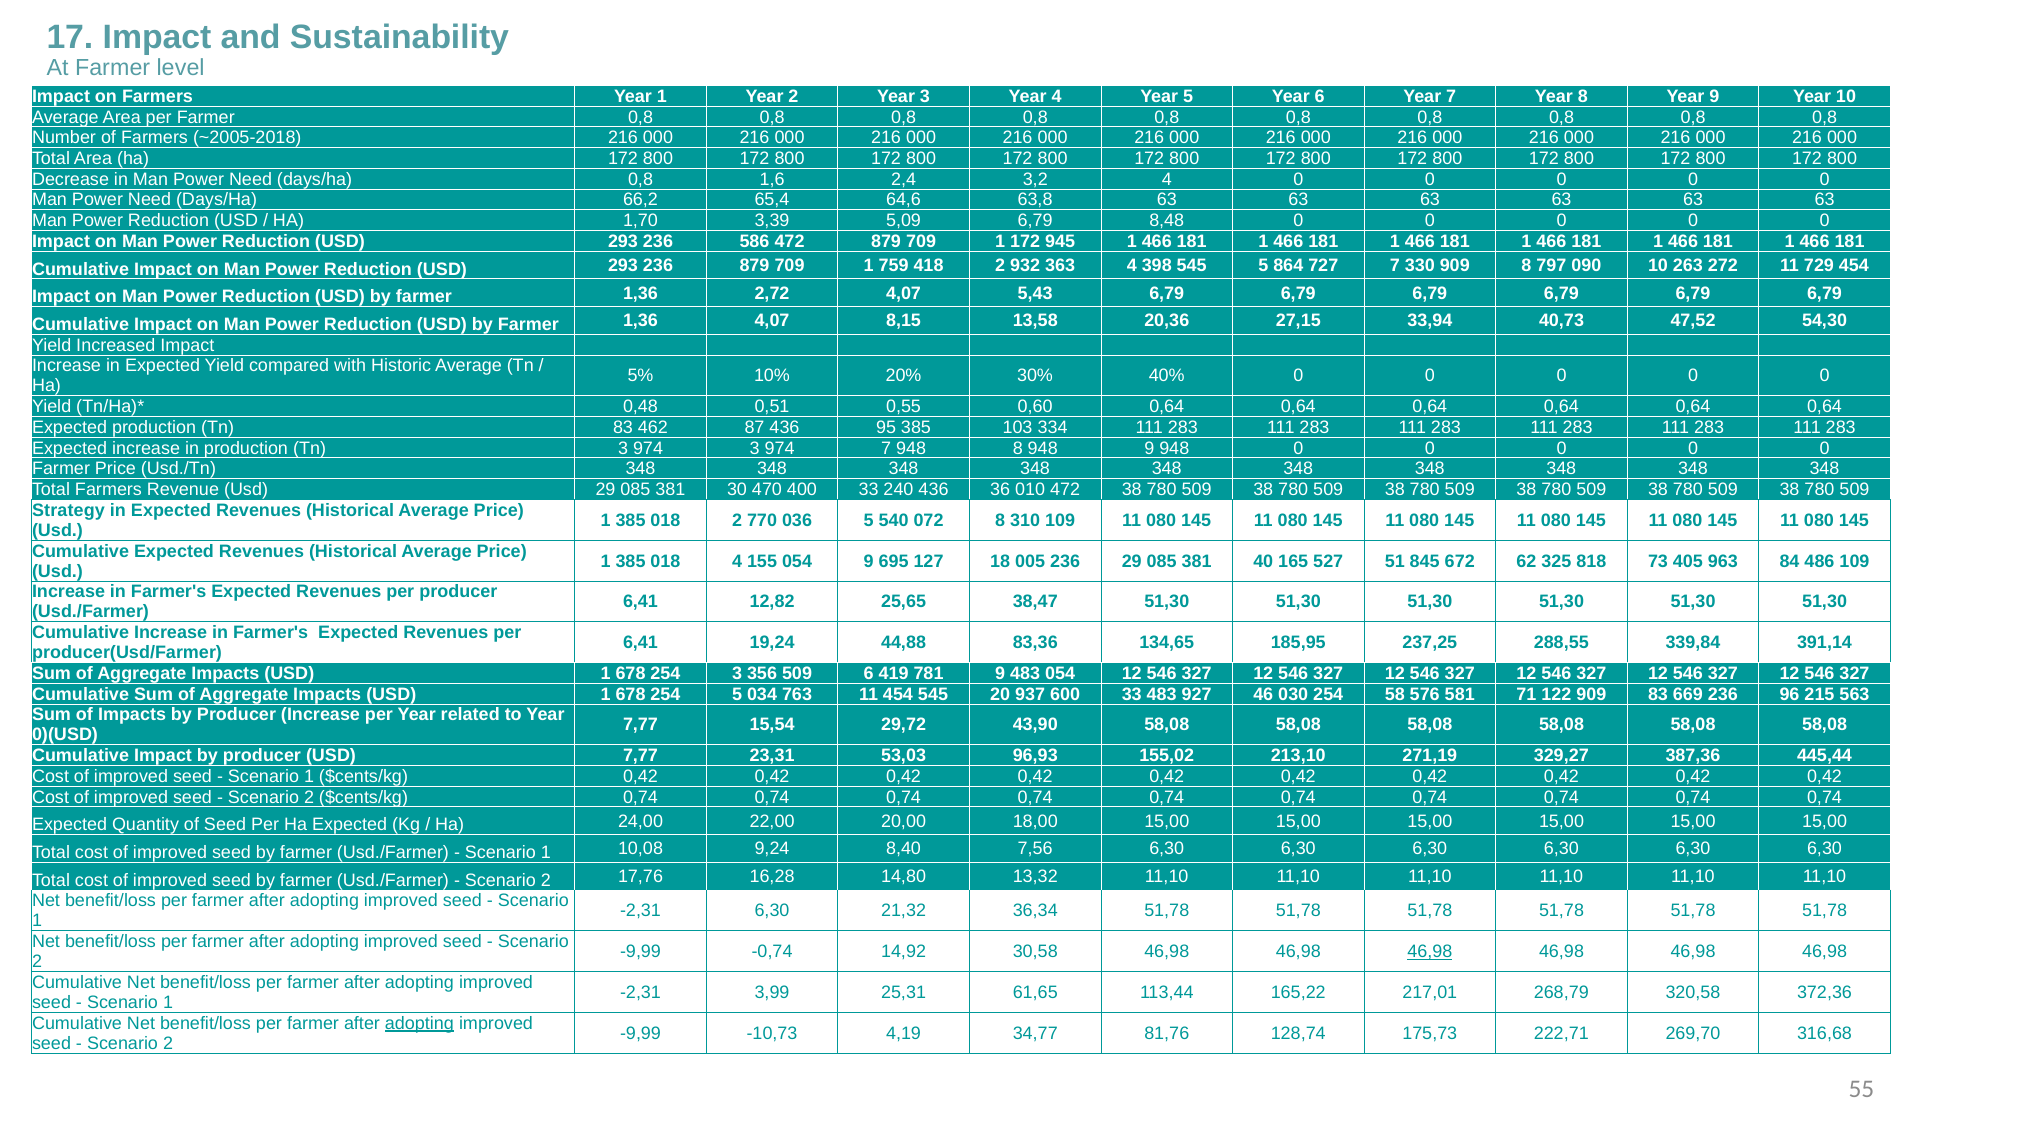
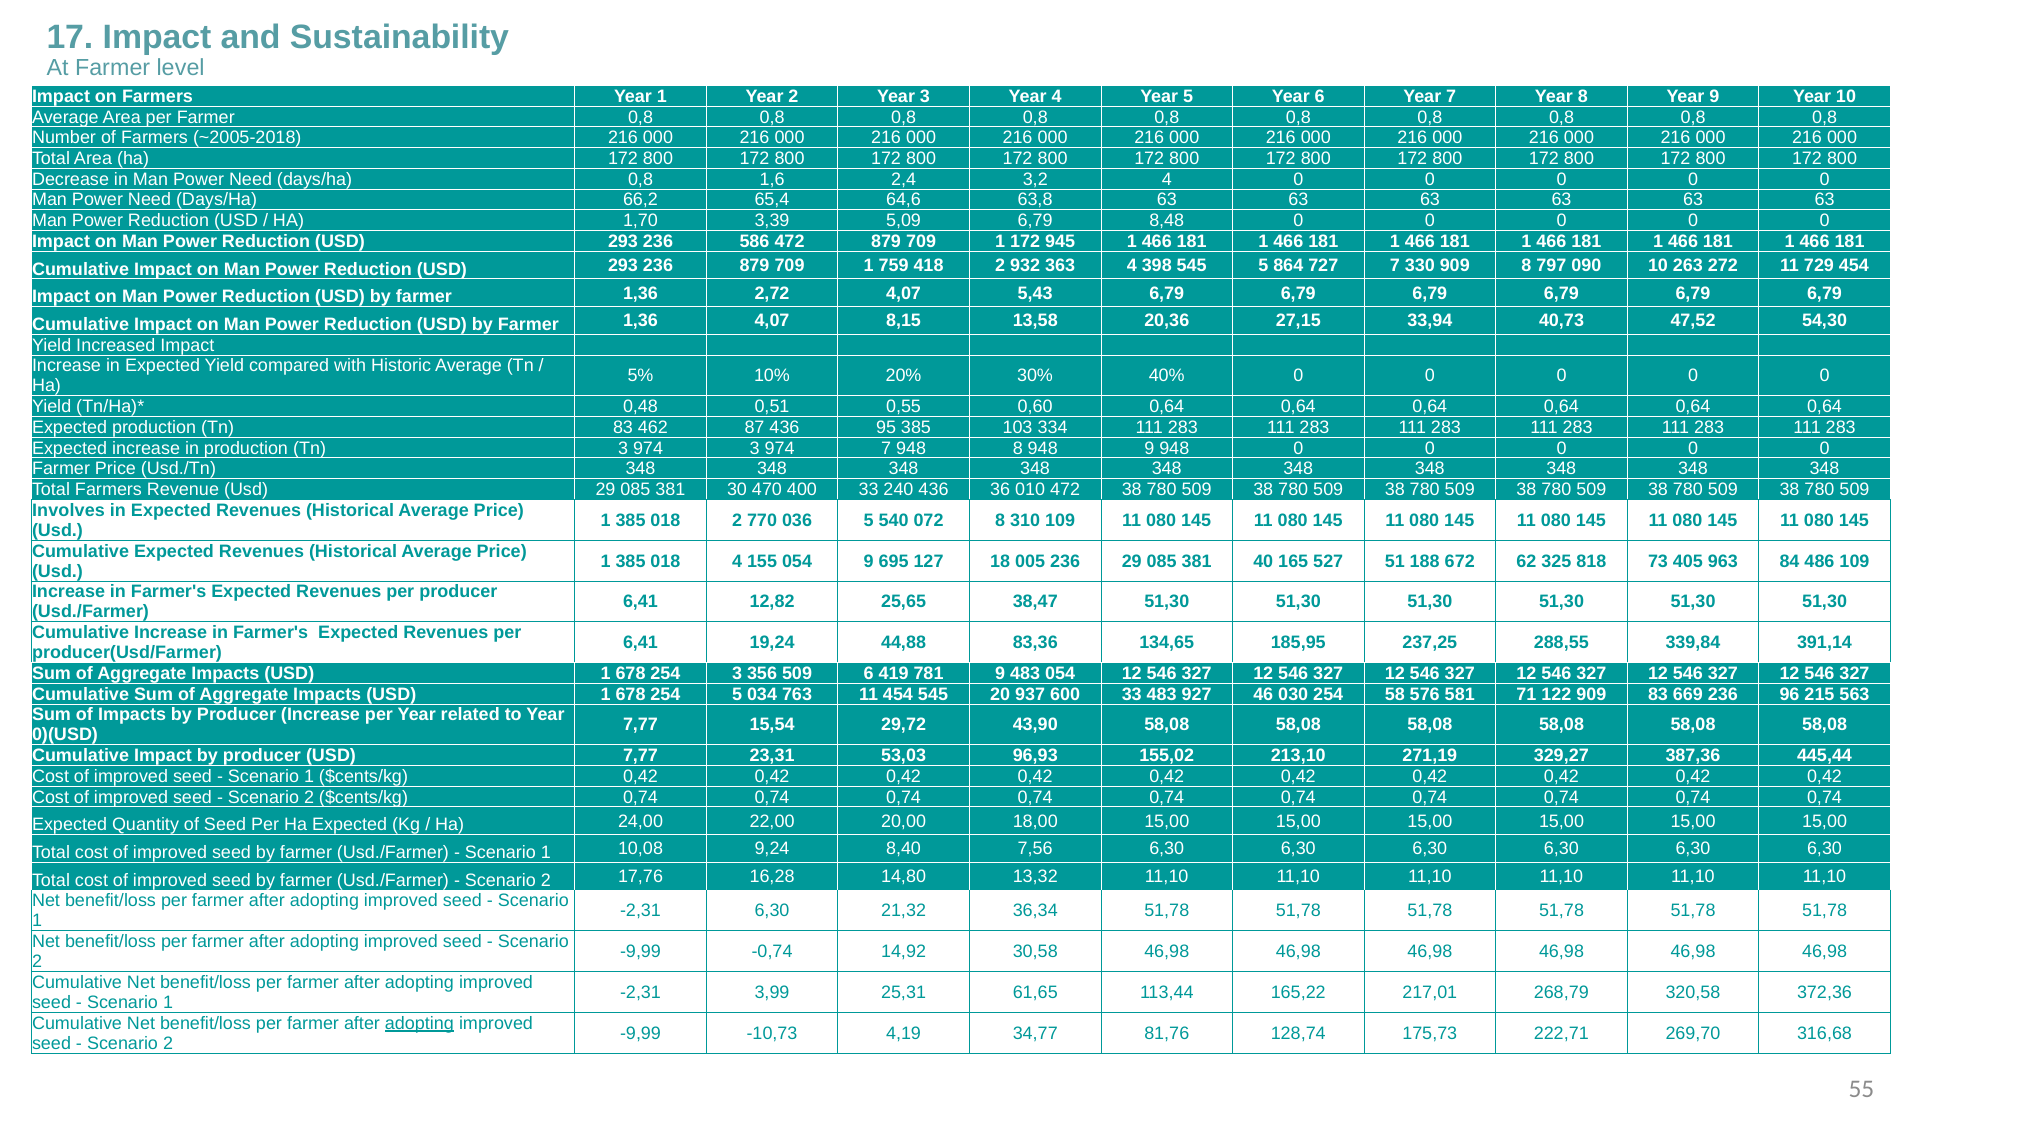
Strategy: Strategy -> Involves
845: 845 -> 188
46,98 at (1430, 952) underline: present -> none
